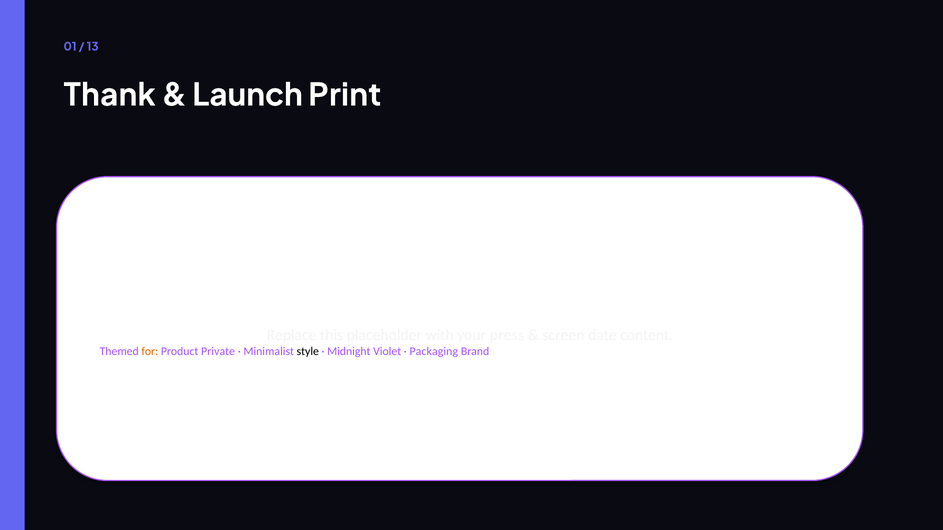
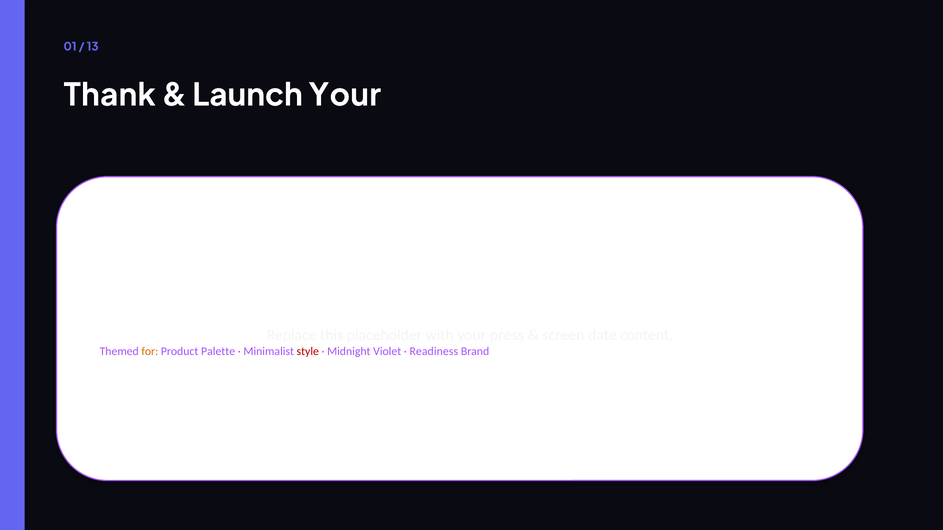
Launch Print: Print -> Your
Private: Private -> Palette
style colour: black -> red
Packaging: Packaging -> Readiness
